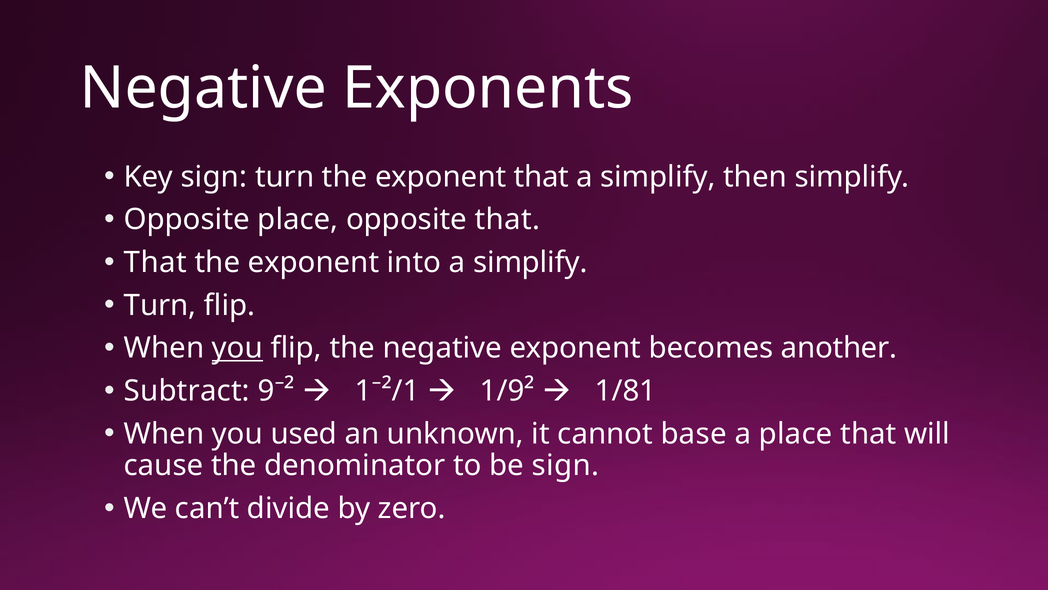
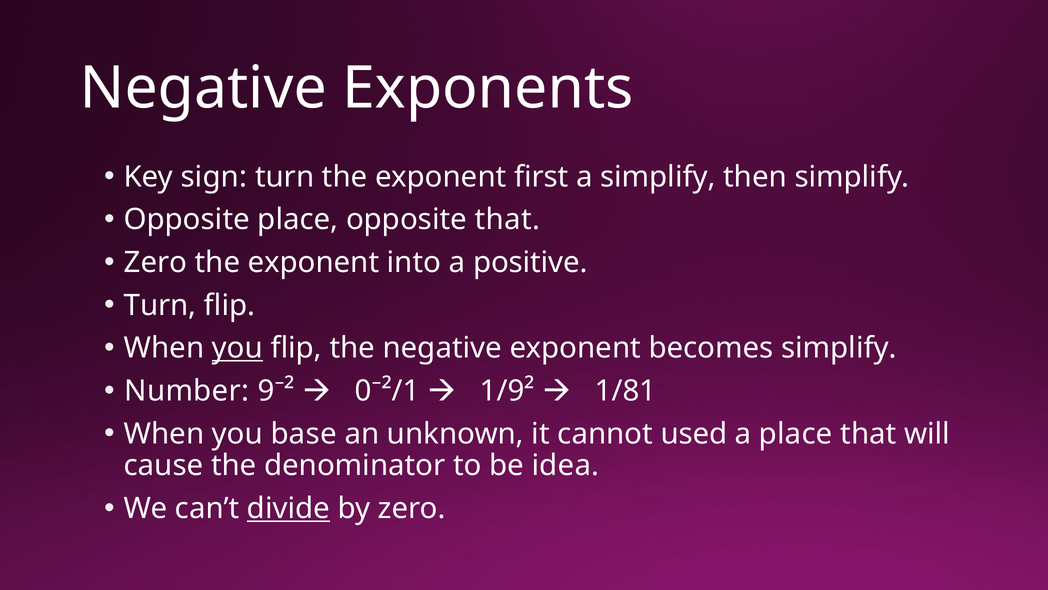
exponent that: that -> first
That at (155, 262): That -> Zero
into a simplify: simplify -> positive
becomes another: another -> simplify
Subtract: Subtract -> Number
1⁻²/1: 1⁻²/1 -> 0⁻²/1
used: used -> base
base: base -> used
be sign: sign -> idea
divide underline: none -> present
